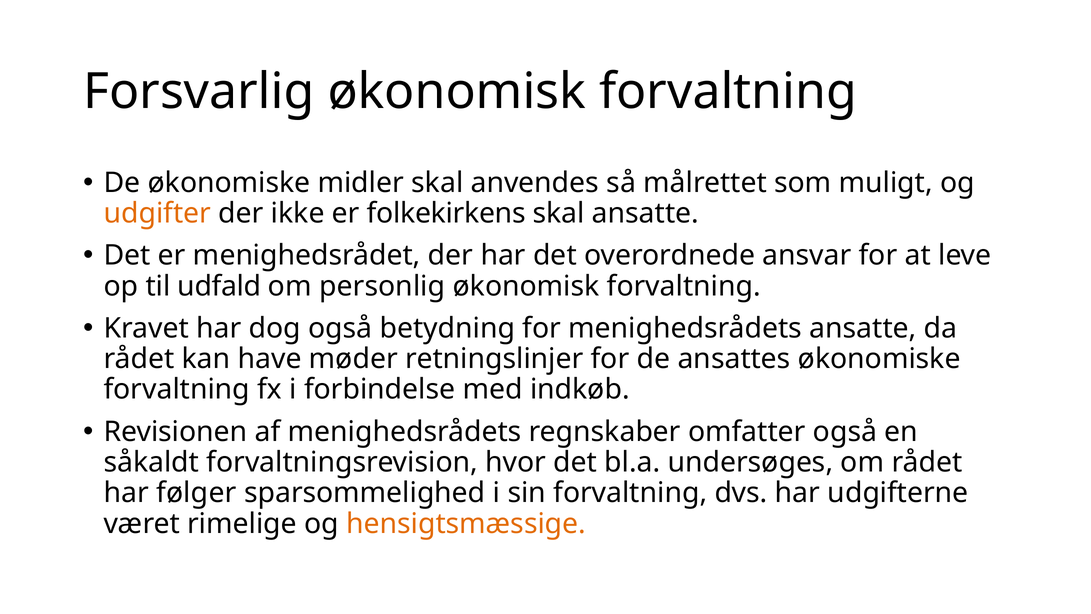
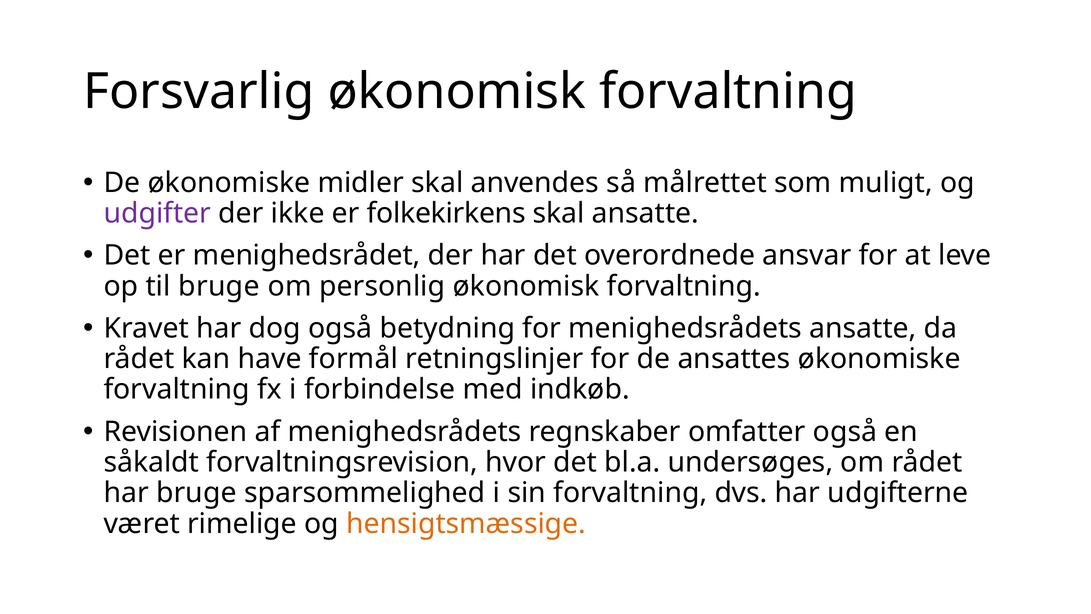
udgifter colour: orange -> purple
til udfald: udfald -> bruge
møder: møder -> formål
har følger: følger -> bruge
